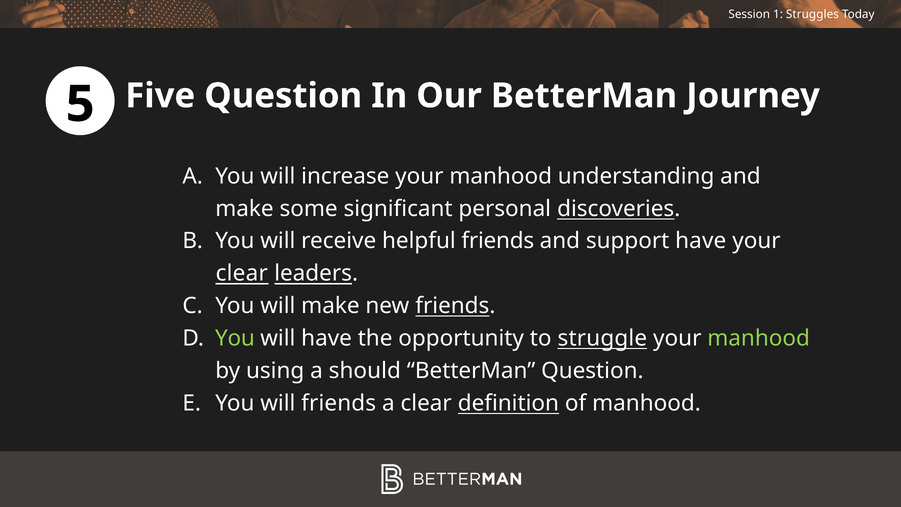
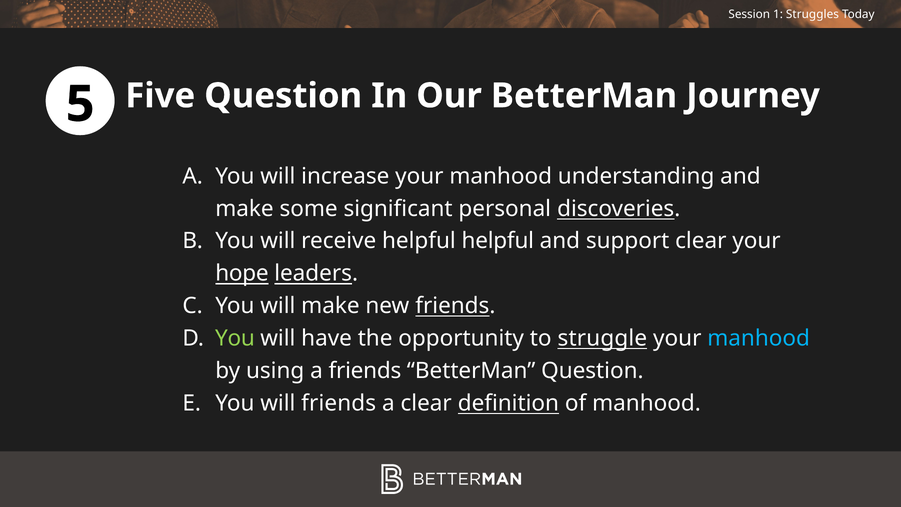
helpful friends: friends -> helpful
support have: have -> clear
clear at (242, 273): clear -> hope
manhood at (759, 338) colour: light green -> light blue
a should: should -> friends
